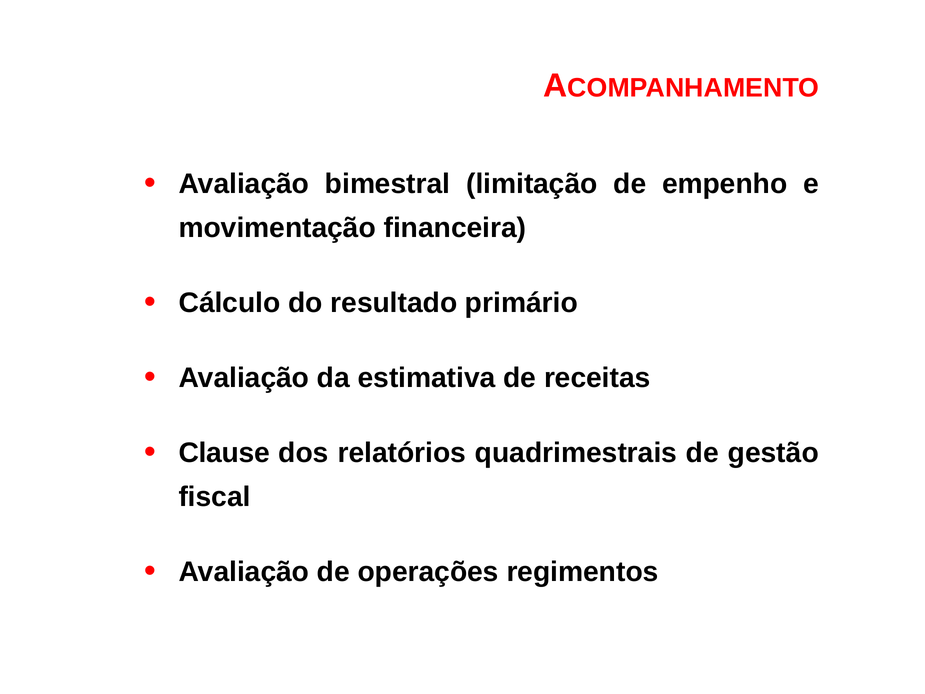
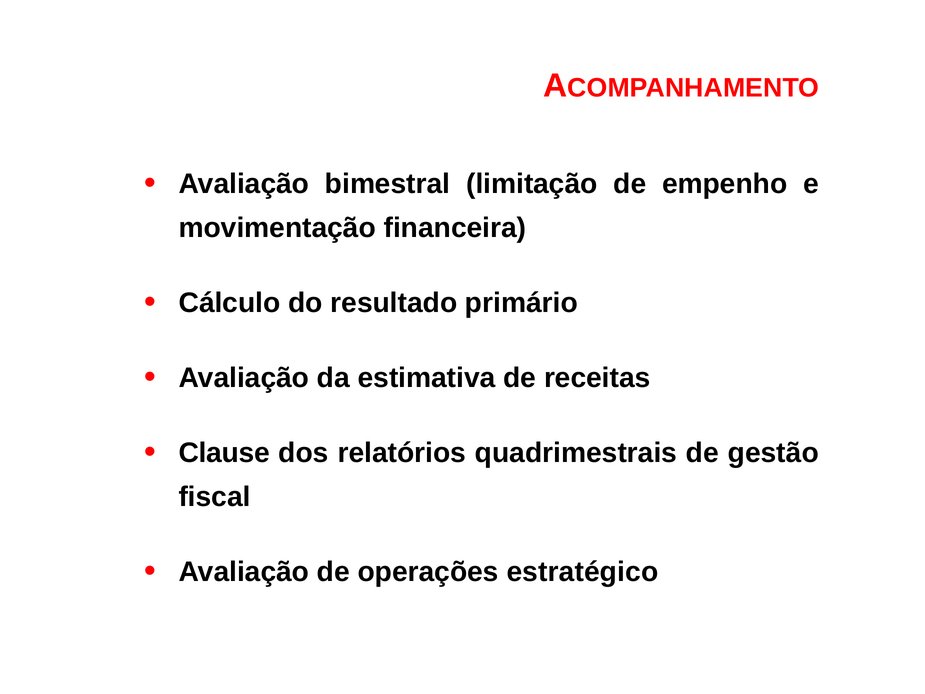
regimentos: regimentos -> estratégico
